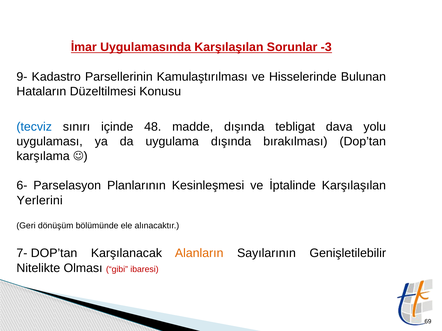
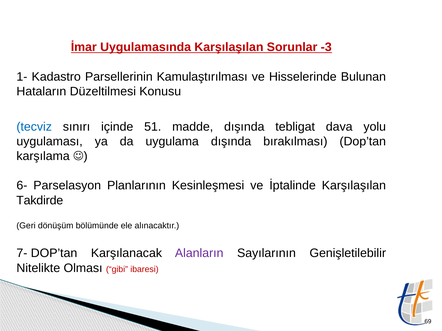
9-: 9- -> 1-
48: 48 -> 51
Yerlerini: Yerlerini -> Takdirde
Alanların colour: orange -> purple
